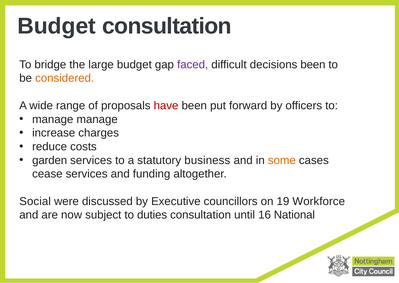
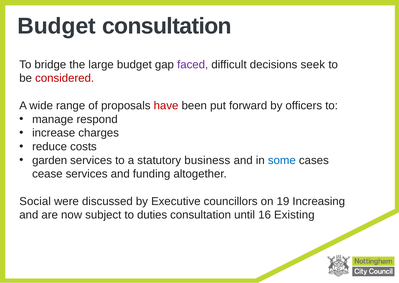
decisions been: been -> seek
considered colour: orange -> red
manage manage: manage -> respond
some colour: orange -> blue
Workforce: Workforce -> Increasing
National: National -> Existing
